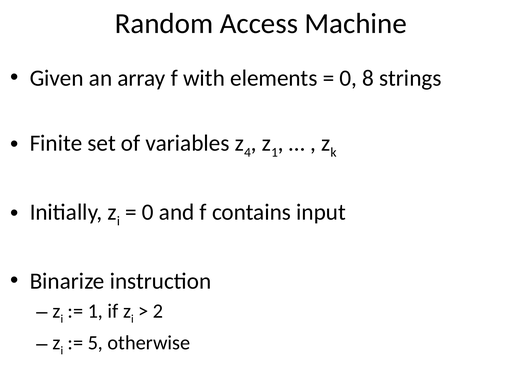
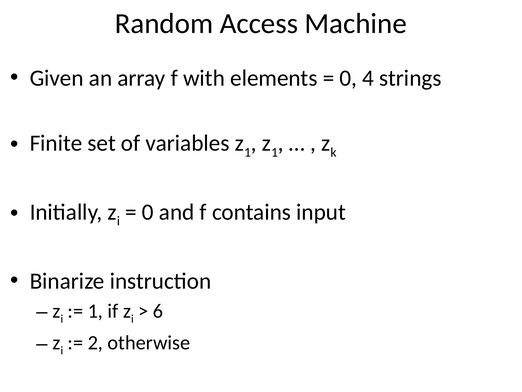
8: 8 -> 4
4 at (248, 152): 4 -> 1
2: 2 -> 6
5: 5 -> 2
